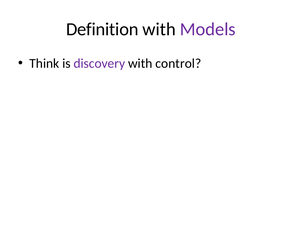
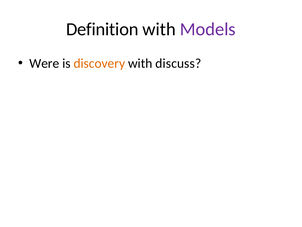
Think: Think -> Were
discovery colour: purple -> orange
control: control -> discuss
